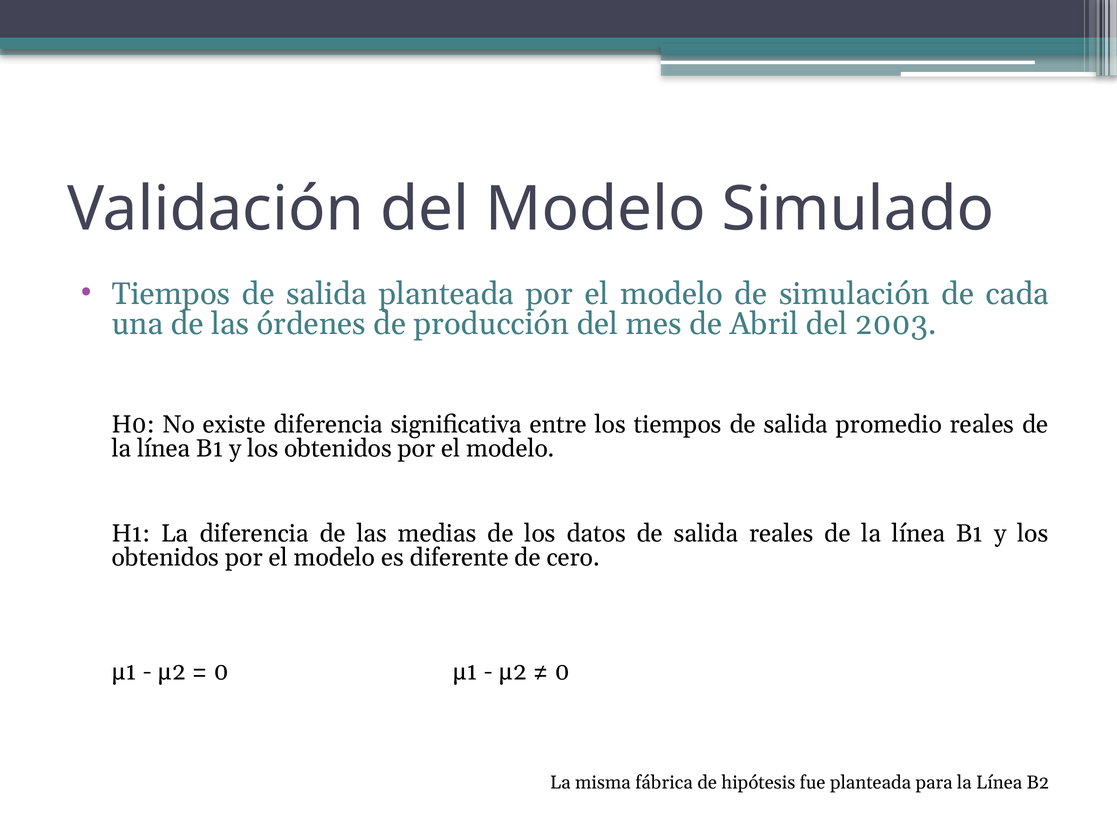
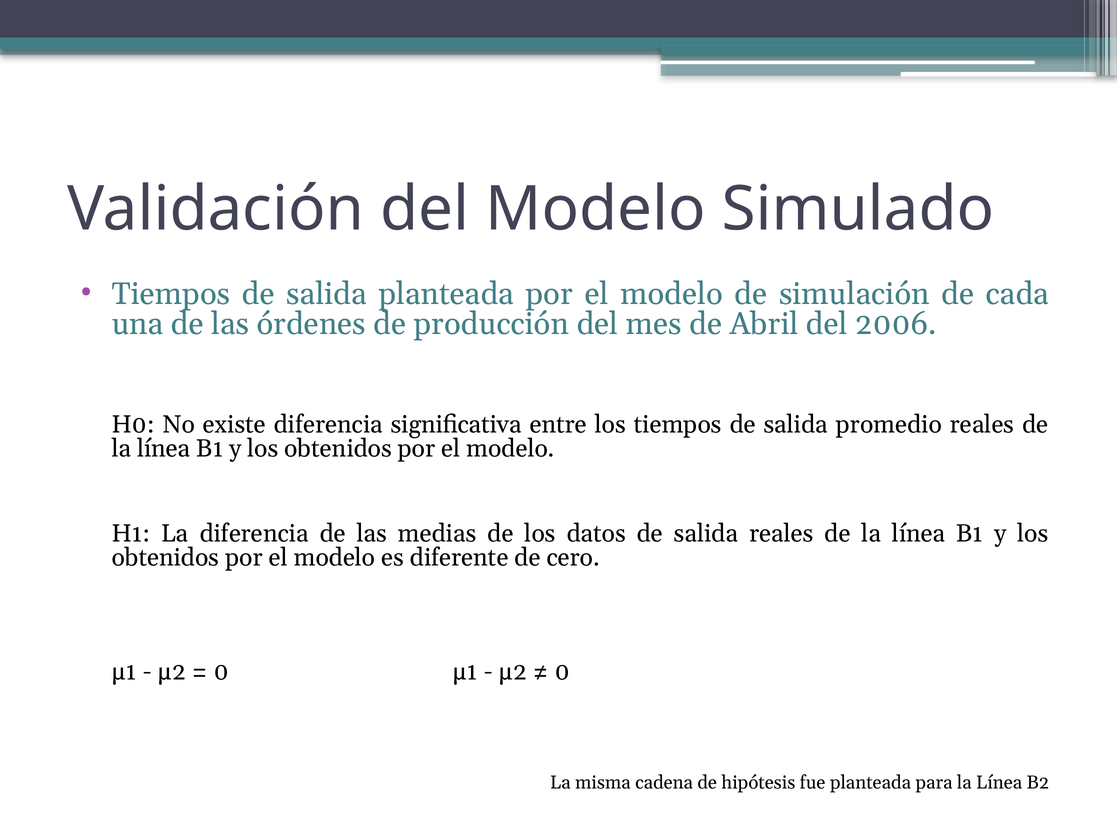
2003: 2003 -> 2006
fábrica: fábrica -> cadena
